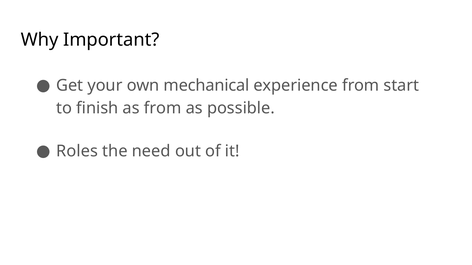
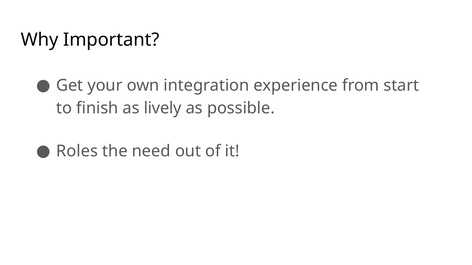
mechanical: mechanical -> integration
as from: from -> lively
